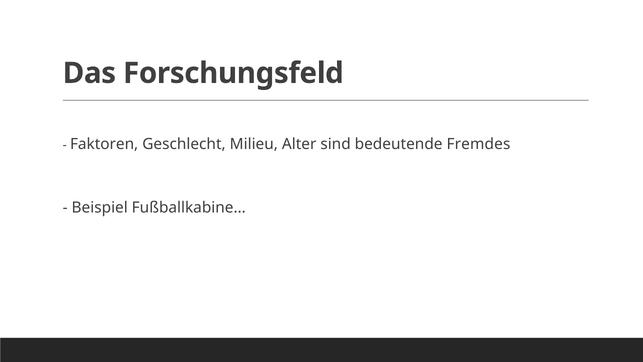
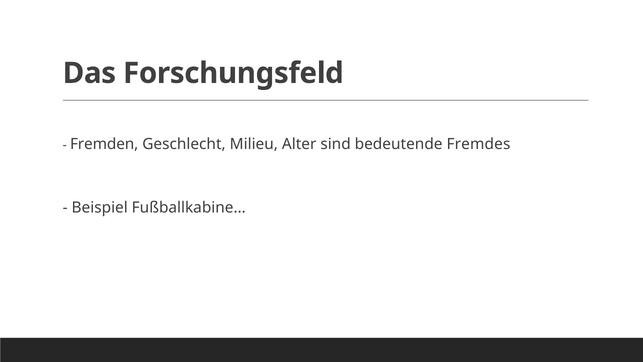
Faktoren: Faktoren -> Fremden
